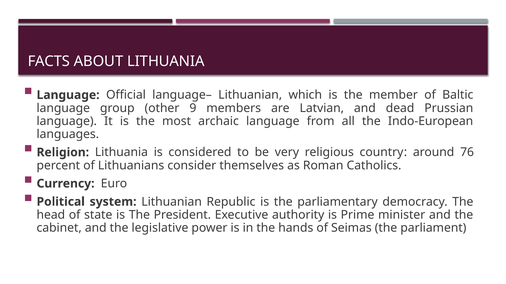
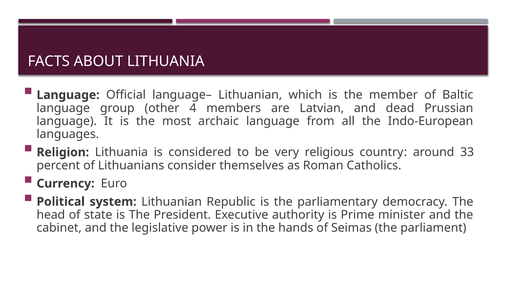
9: 9 -> 4
76: 76 -> 33
